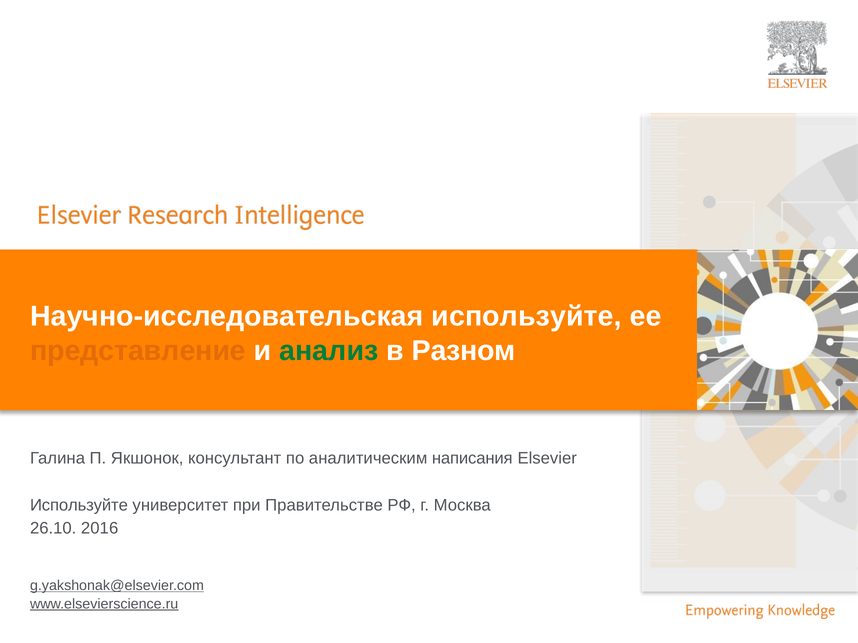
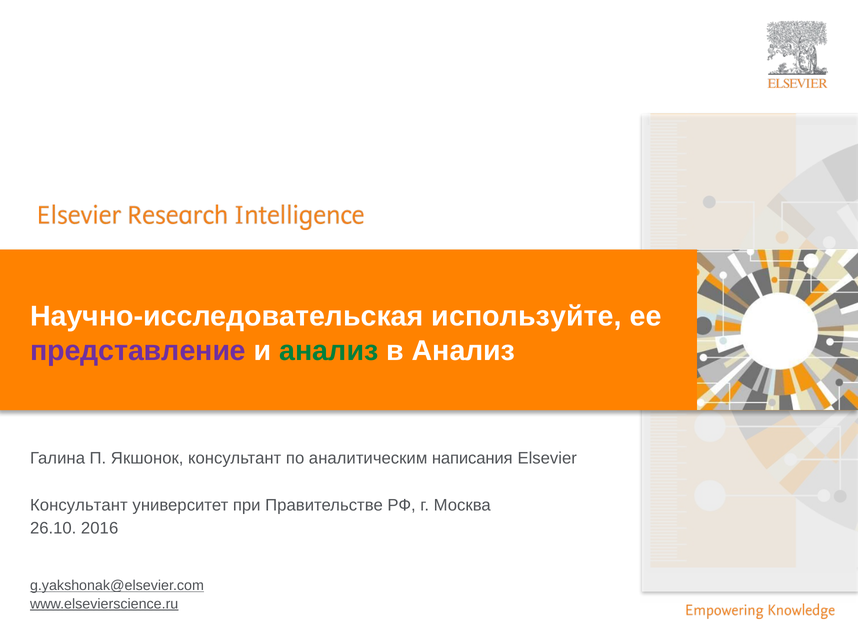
представление colour: orange -> purple
в Разном: Разном -> Анализ
Используйте at (79, 506): Используйте -> Консультант
